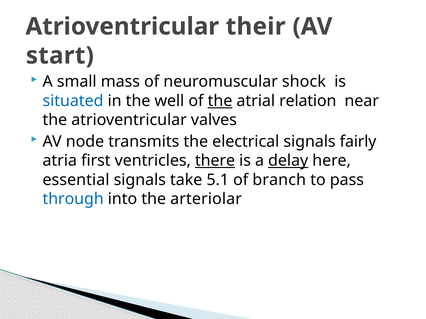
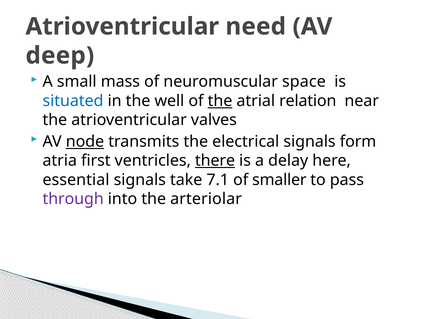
their: their -> need
start: start -> deep
shock: shock -> space
node underline: none -> present
fairly: fairly -> form
delay underline: present -> none
5.1: 5.1 -> 7.1
branch: branch -> smaller
through colour: blue -> purple
